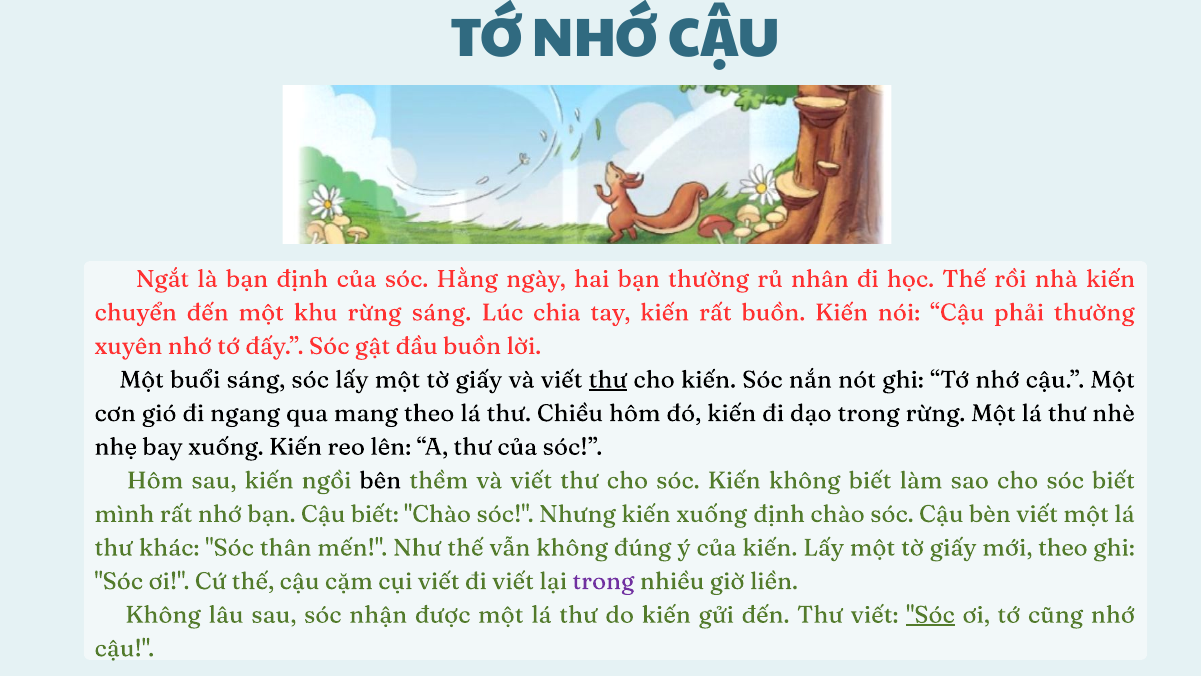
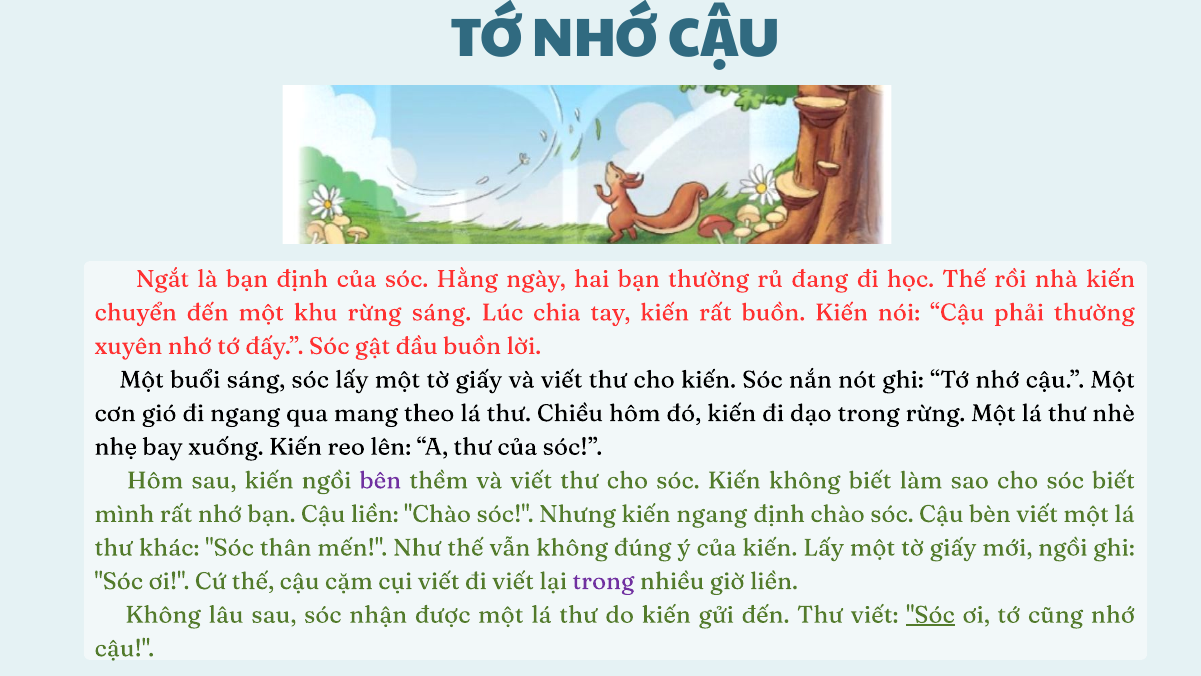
nhân: nhân -> đang
thư at (608, 379) underline: present -> none
bên colour: black -> purple
Cậu biết: biết -> liền
kiến xuống: xuống -> ngang
mới theo: theo -> ngồi
